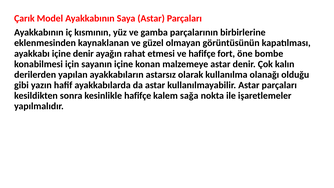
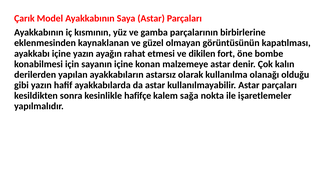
içine denir: denir -> yazın
ve hafifçe: hafifçe -> dikilen
